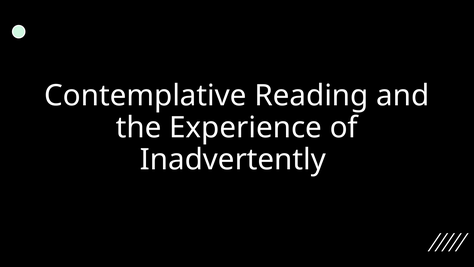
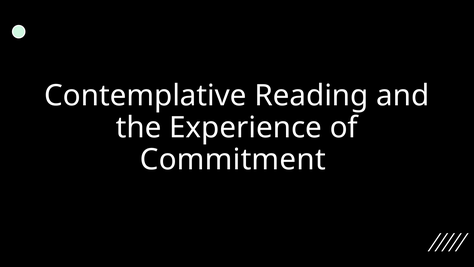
Inadvertently: Inadvertently -> Commitment
